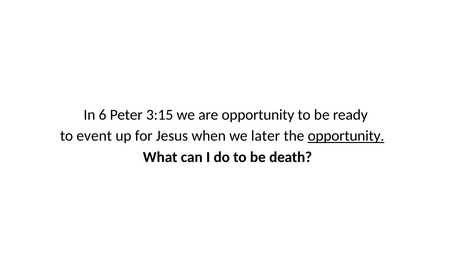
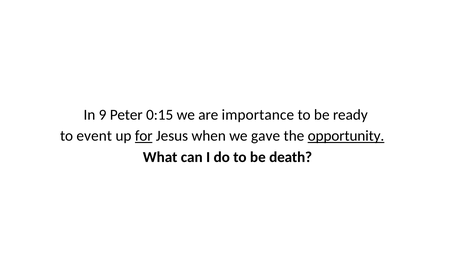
6: 6 -> 9
3:15: 3:15 -> 0:15
are opportunity: opportunity -> importance
for underline: none -> present
later: later -> gave
